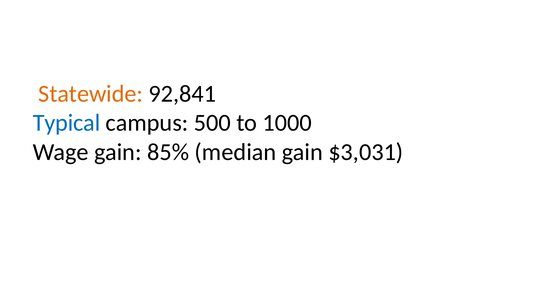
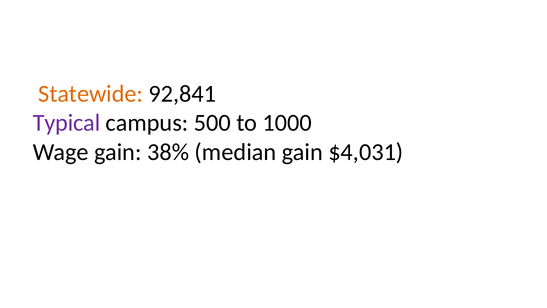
Typical colour: blue -> purple
85%: 85% -> 38%
$3,031: $3,031 -> $4,031
